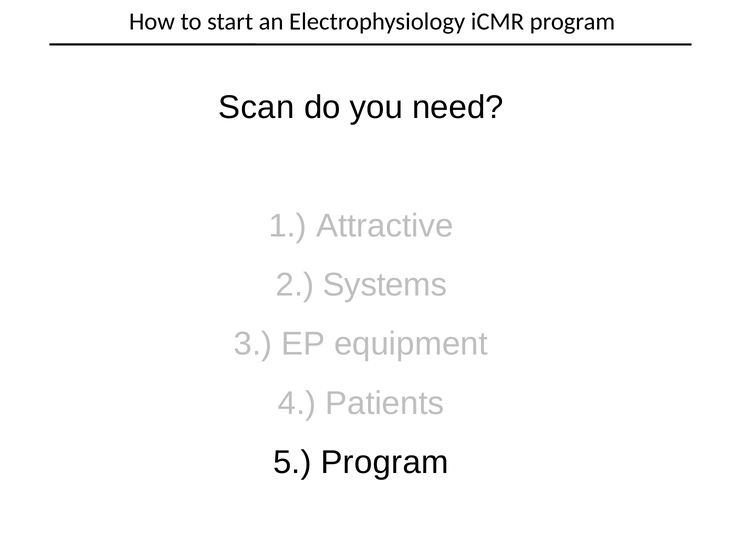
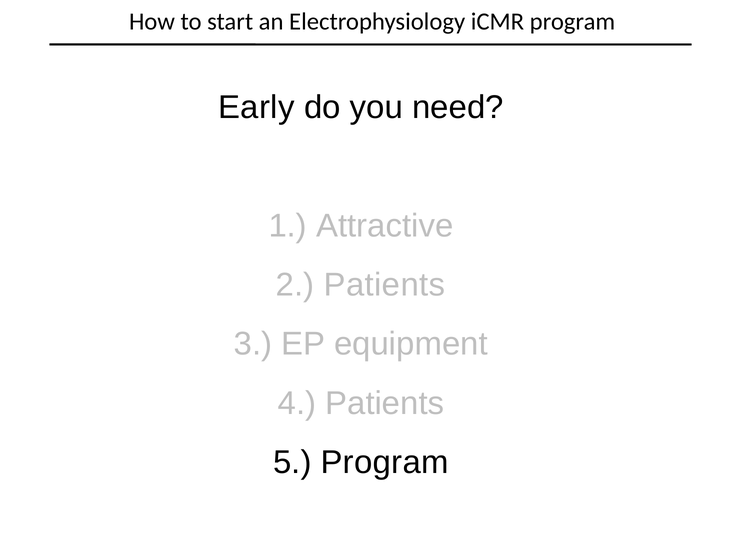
Scan: Scan -> Early
2 Systems: Systems -> Patients
